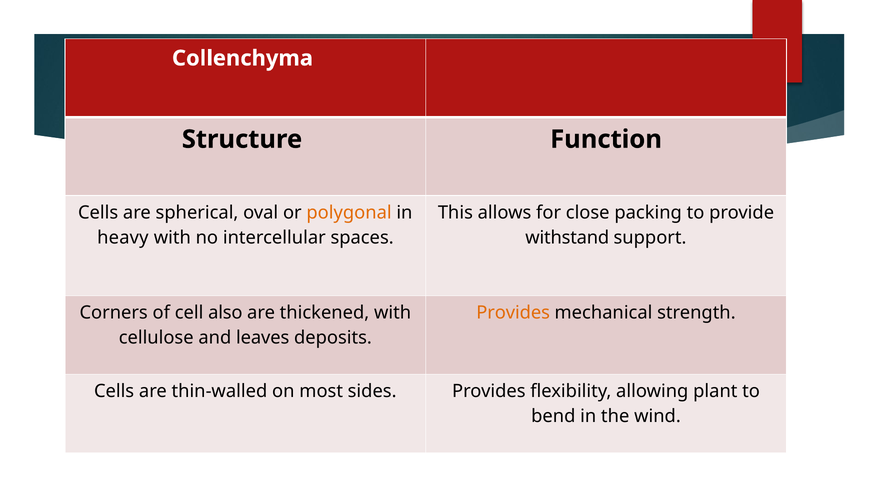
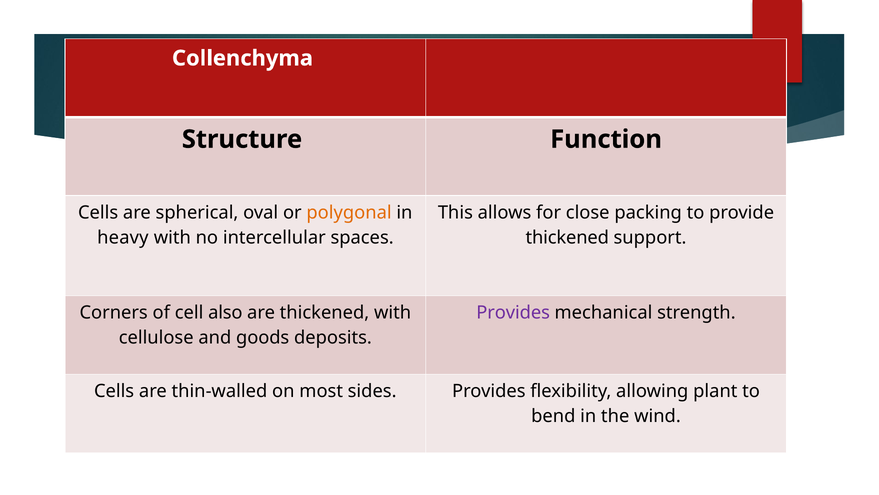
withstand at (567, 237): withstand -> thickened
Provides at (513, 312) colour: orange -> purple
leaves: leaves -> goods
